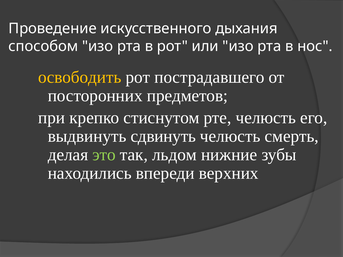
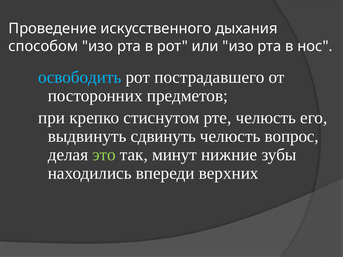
освободить colour: yellow -> light blue
смерть: смерть -> вопрос
льдом: льдом -> минут
